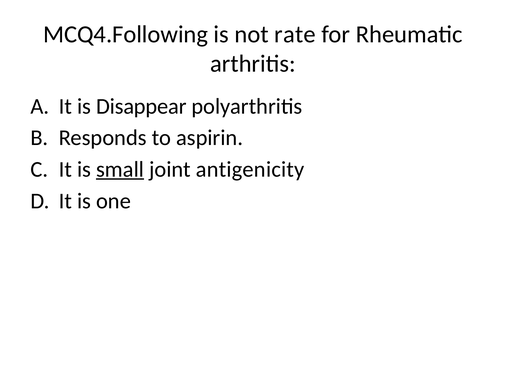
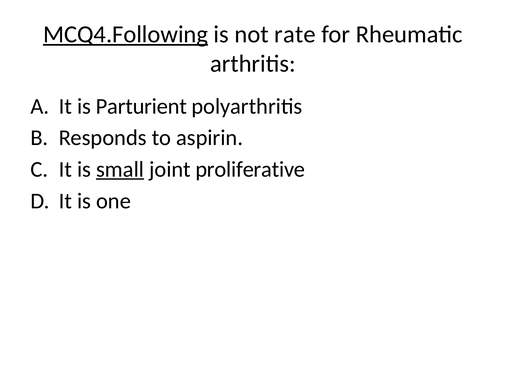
MCQ4.Following underline: none -> present
Disappear: Disappear -> Parturient
antigenicity: antigenicity -> proliferative
